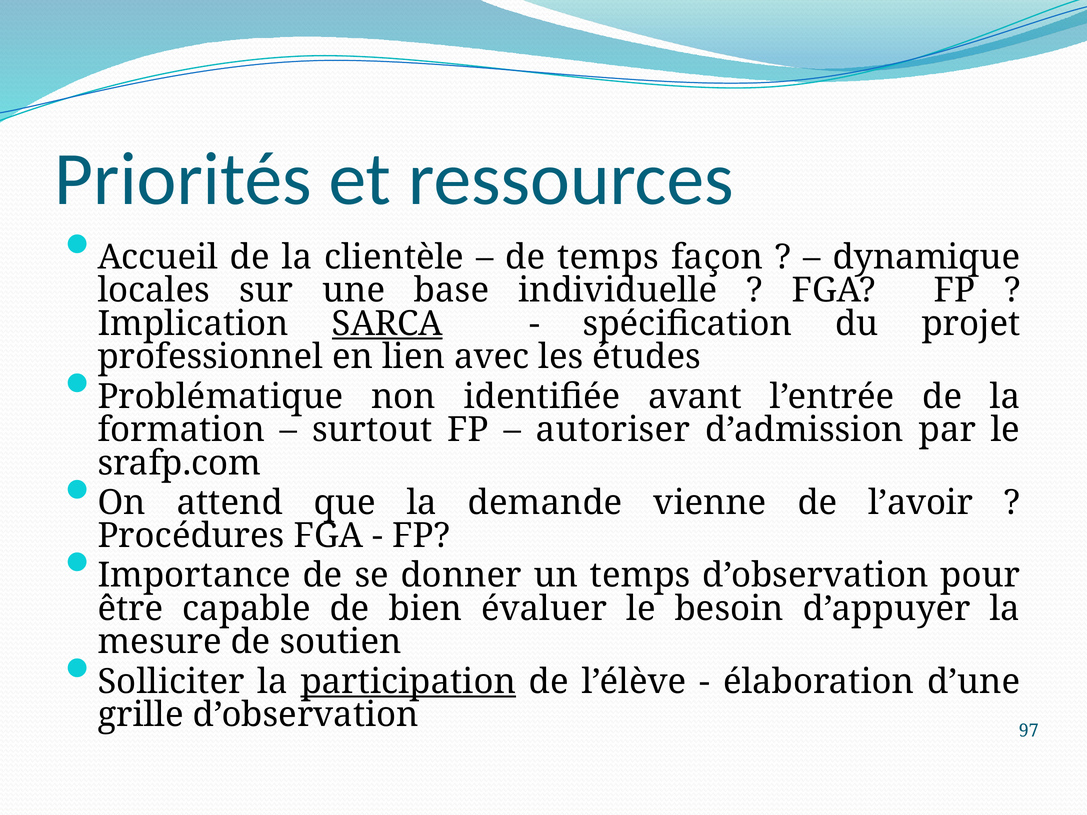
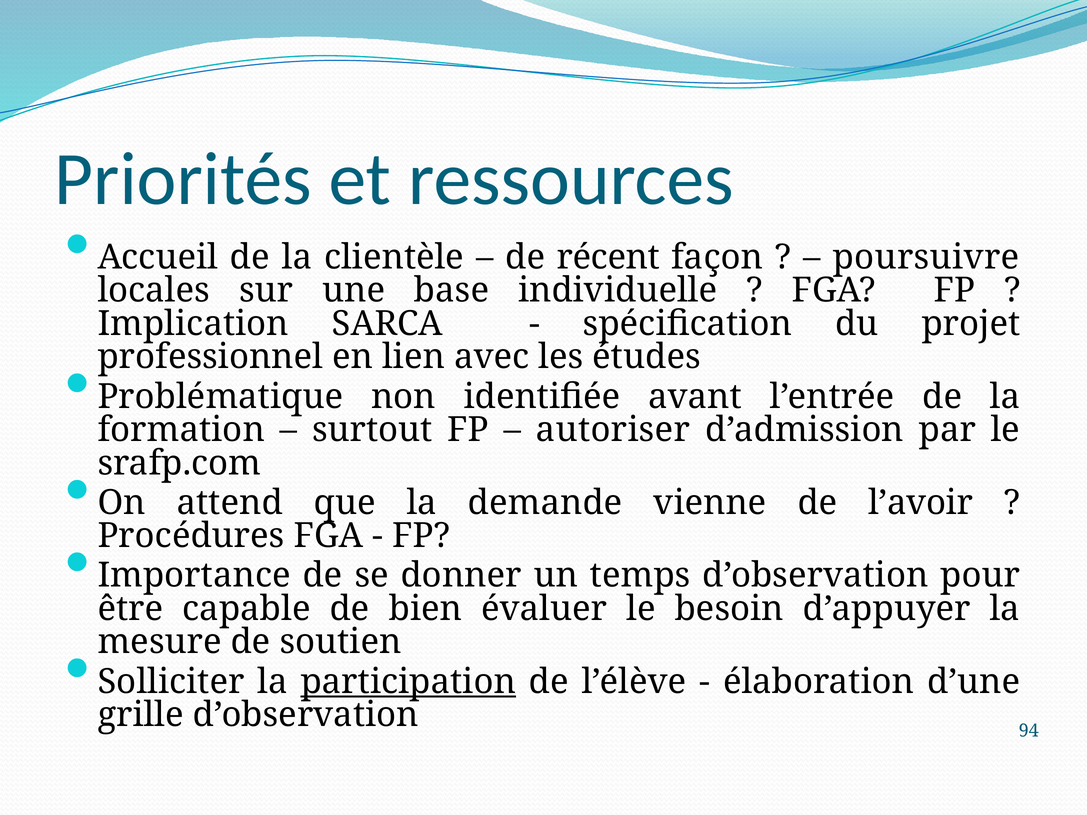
de temps: temps -> récent
dynamique: dynamique -> poursuivre
SARCA underline: present -> none
97: 97 -> 94
